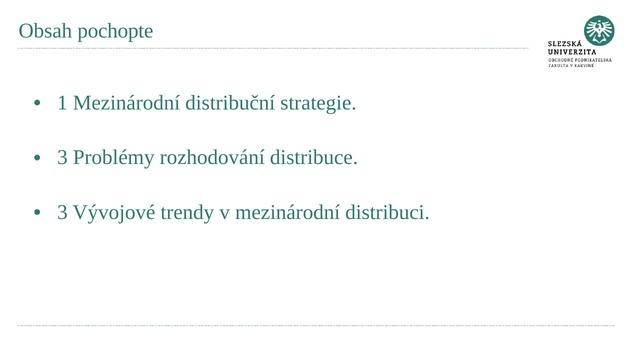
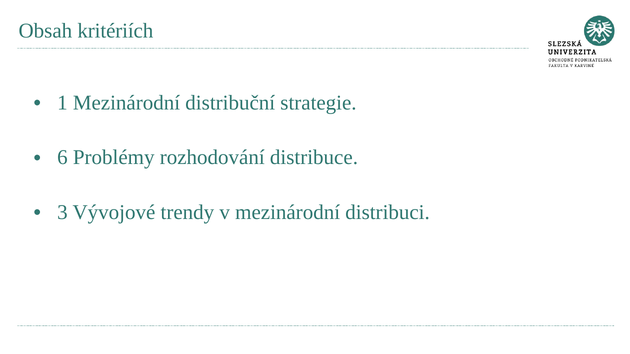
pochopte: pochopte -> kritériích
3 at (62, 158): 3 -> 6
